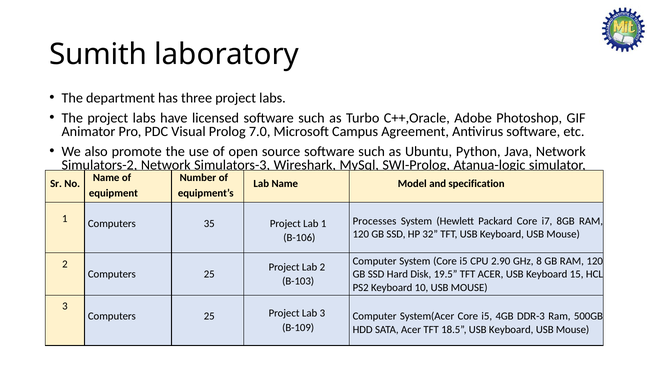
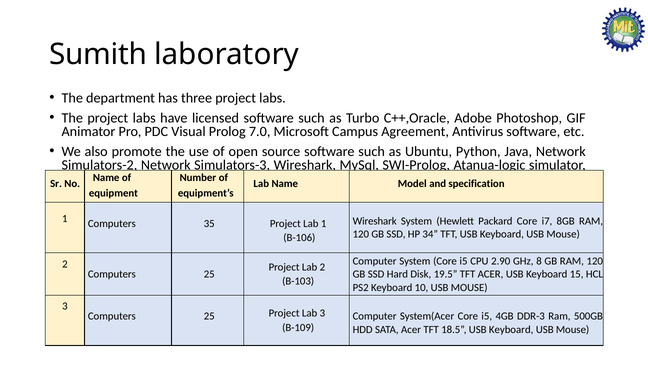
Processes at (375, 221): Processes -> Wireshark
32: 32 -> 34
